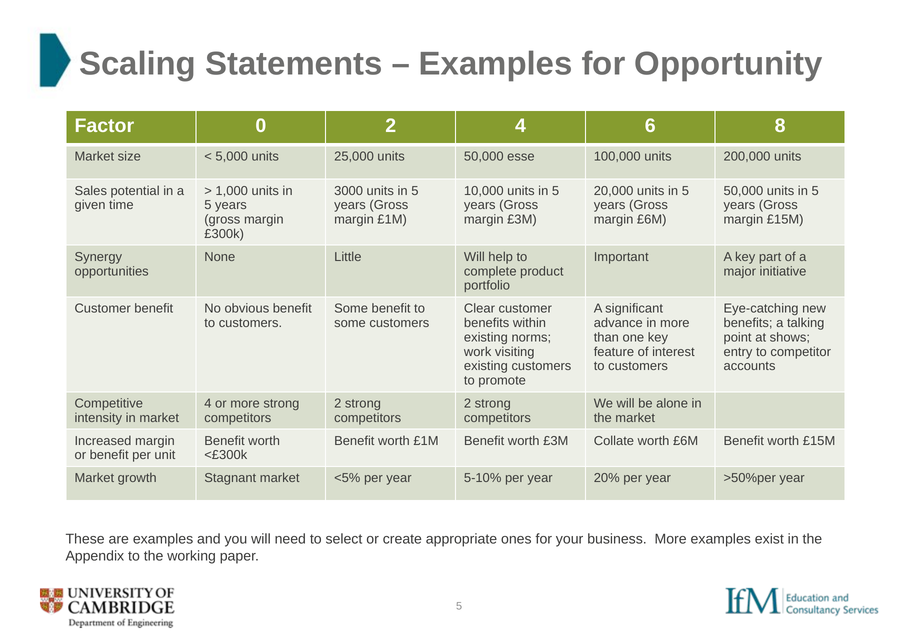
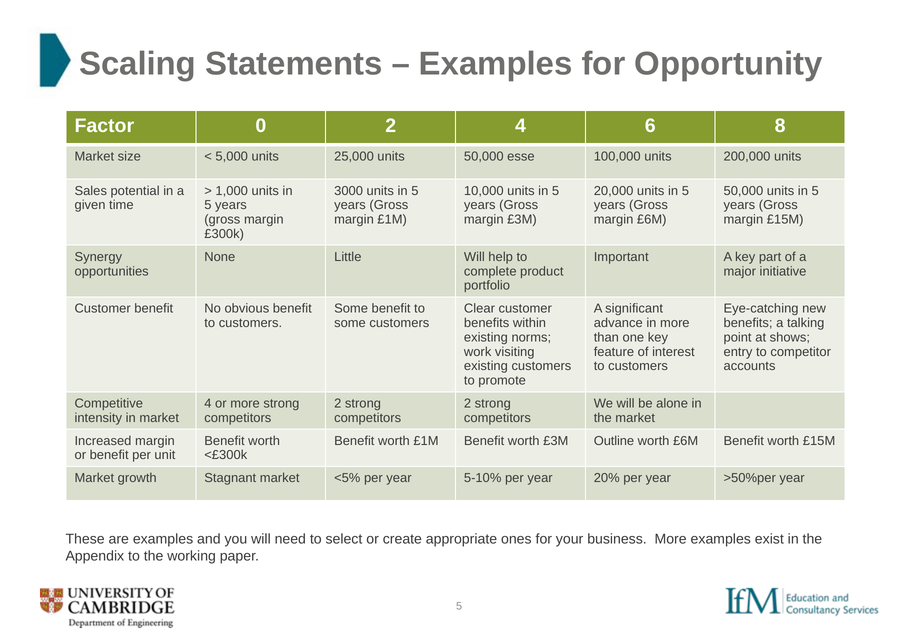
Collate: Collate -> Outline
